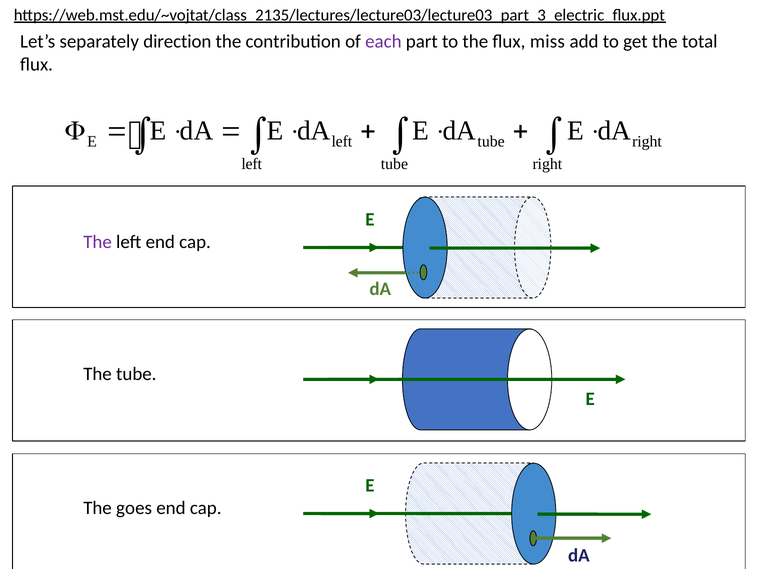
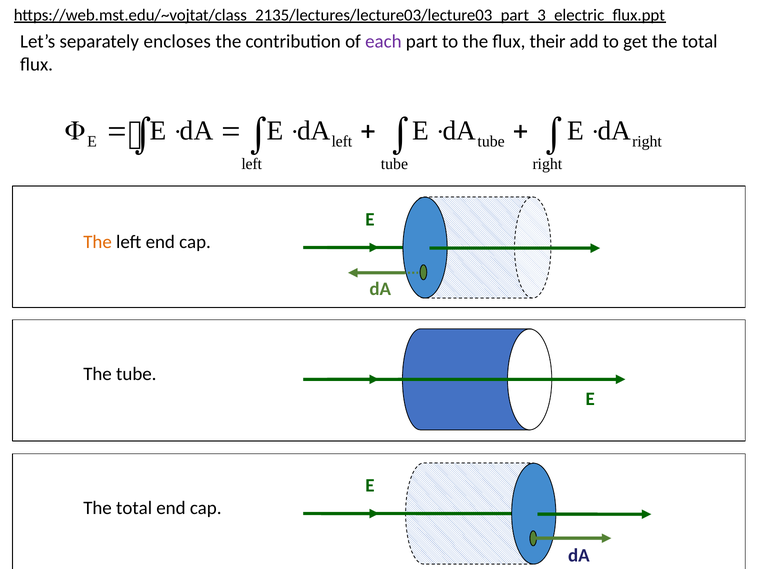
direction: direction -> encloses
miss: miss -> their
The at (98, 242) colour: purple -> orange
goes at (134, 508): goes -> total
